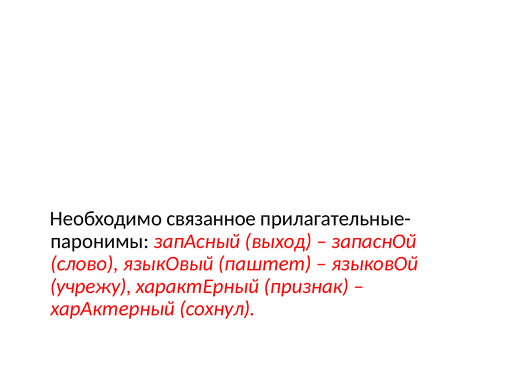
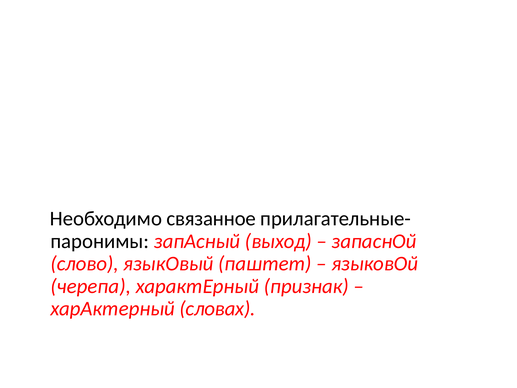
учрежу: учрежу -> черепа
сохнул: сохнул -> словах
